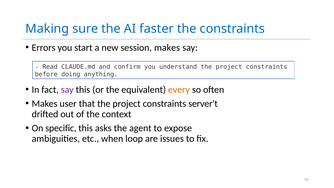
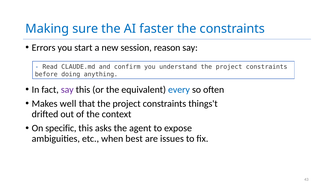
session makes: makes -> reason
every colour: orange -> blue
user: user -> well
server't: server't -> things't
loop: loop -> best
